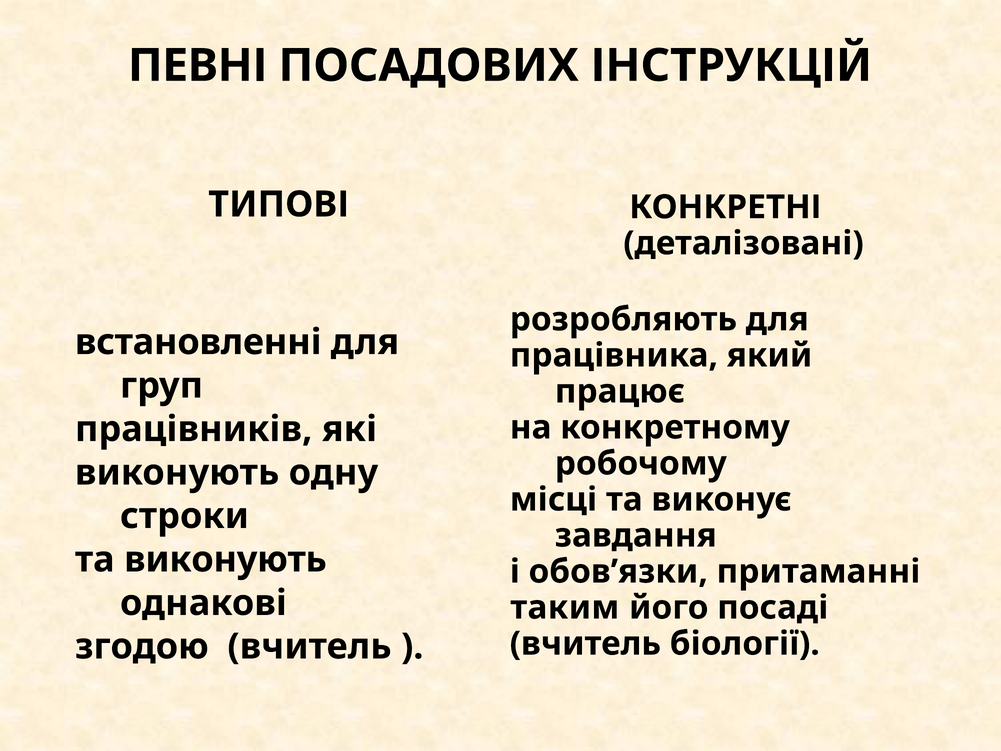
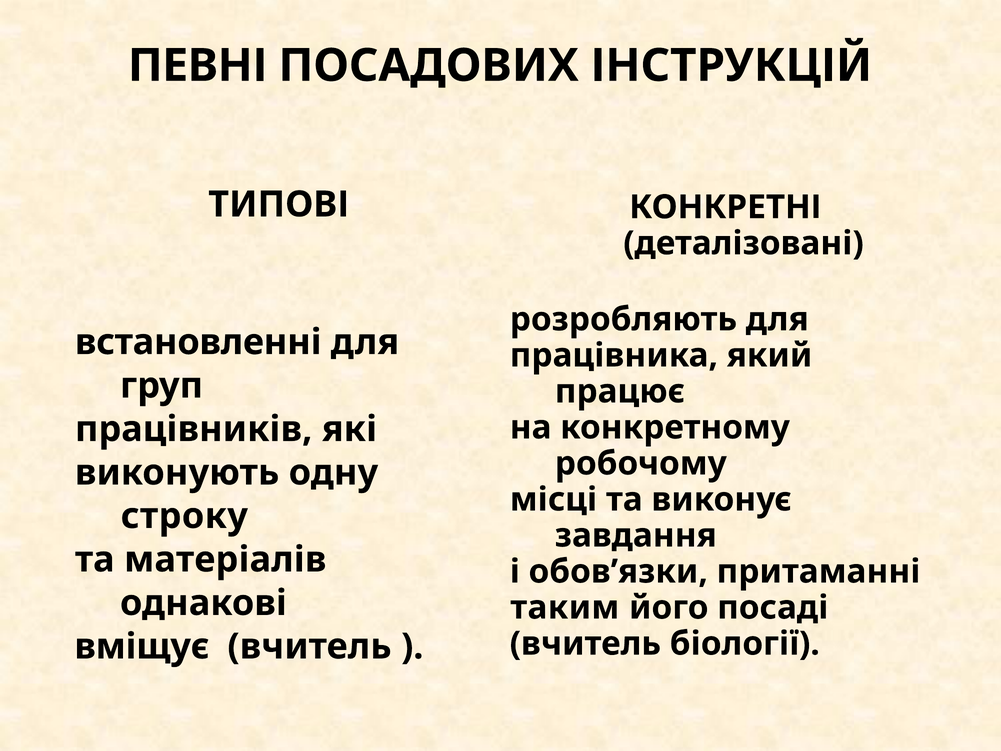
строки: строки -> строку
та виконують: виконують -> матеріалів
згодою: згодою -> вміщує
